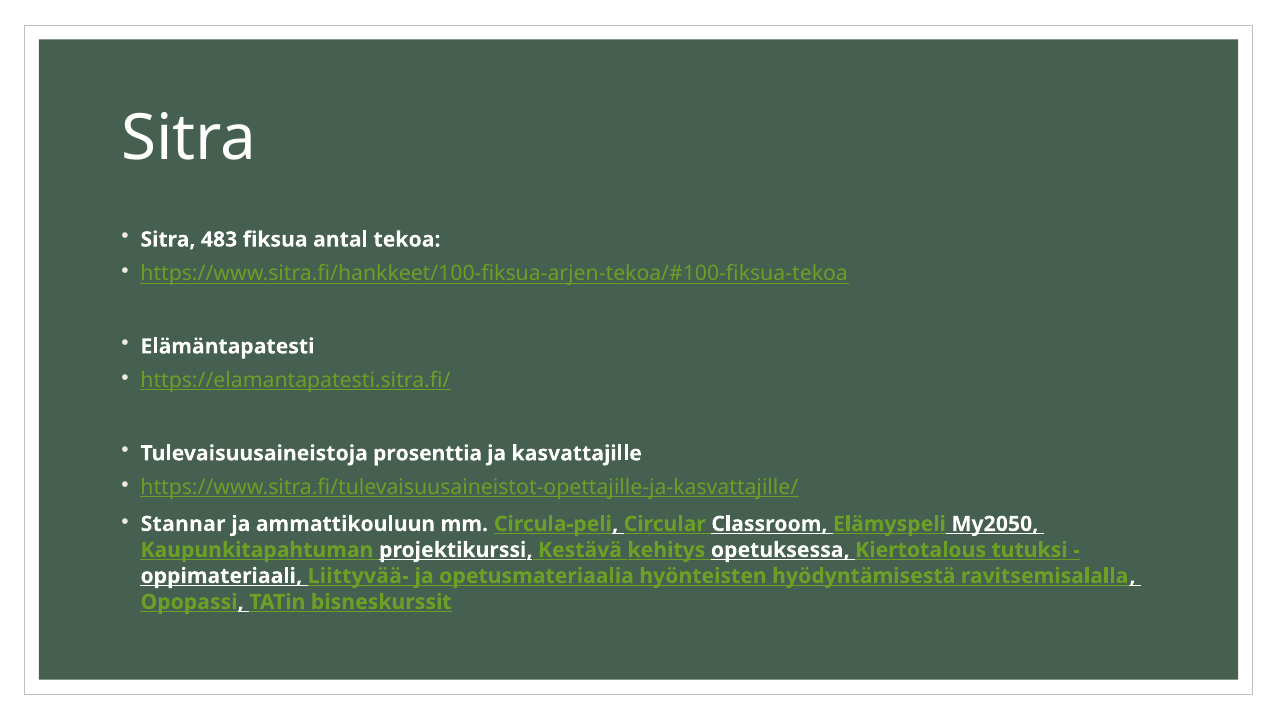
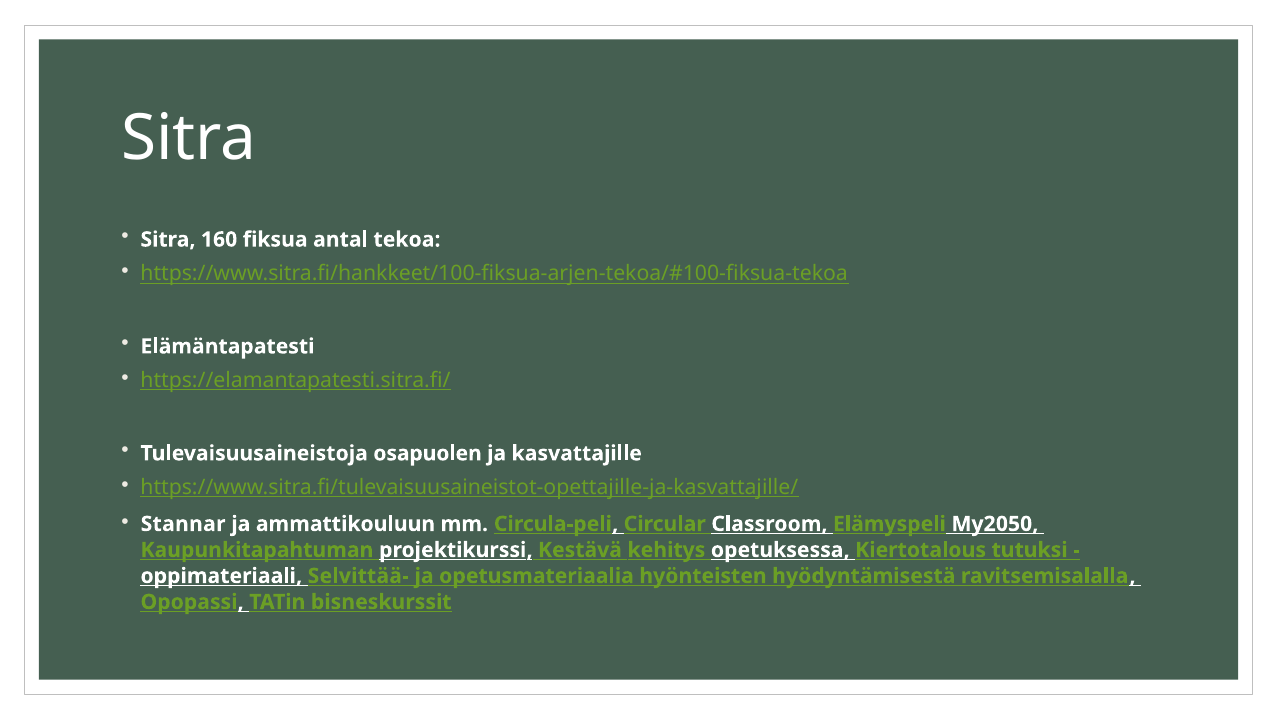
483: 483 -> 160
prosenttia: prosenttia -> osapuolen
Liittyvää-: Liittyvää- -> Selvittää-
